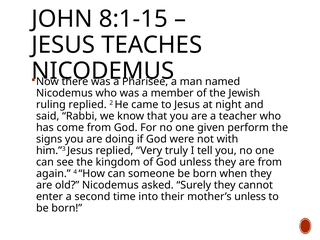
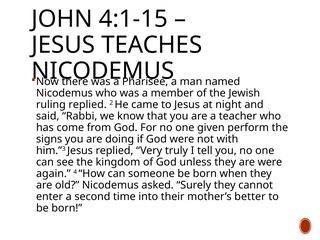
8:1-15: 8:1-15 -> 4:1-15
are from: from -> were
mother’s unless: unless -> better
